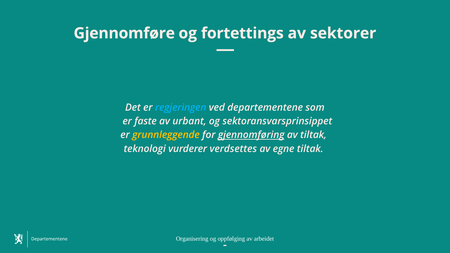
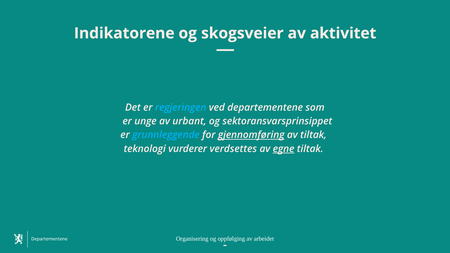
Gjennomføre: Gjennomføre -> Indikatorene
fortettings: fortettings -> skogsveier
sektorer: sektorer -> aktivitet
faste: faste -> unge
grunnleggende colour: yellow -> light blue
egne underline: none -> present
